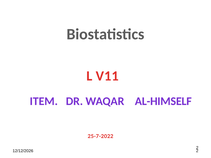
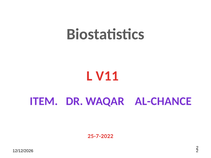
AL-HIMSELF: AL-HIMSELF -> AL-CHANCE
